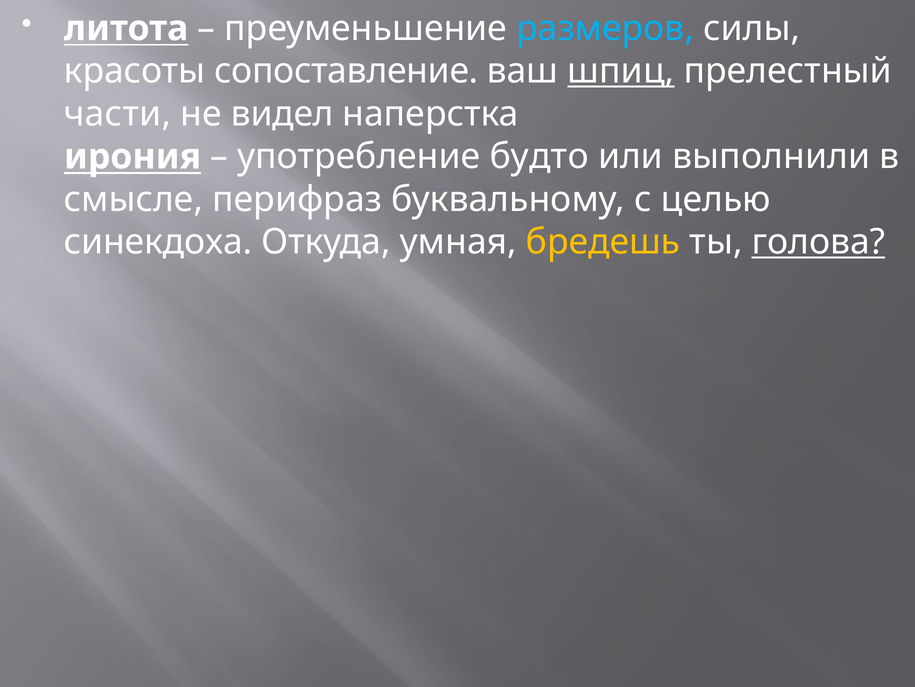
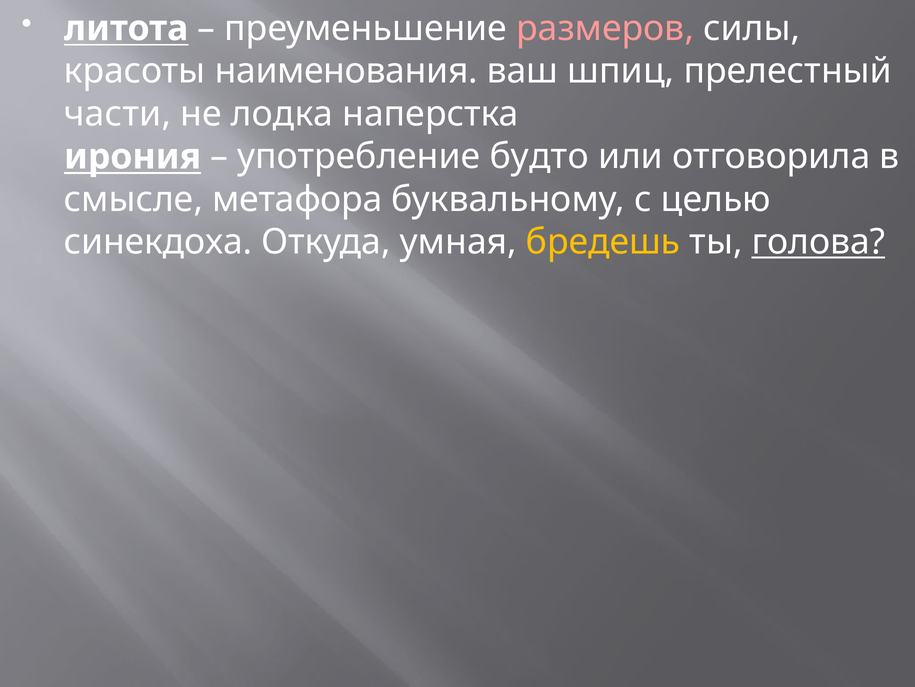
размеров colour: light blue -> pink
сопоставление: сопоставление -> наименования
шпиц underline: present -> none
видел: видел -> лодка
выполнили: выполнили -> отговорила
перифраз: перифраз -> метафора
